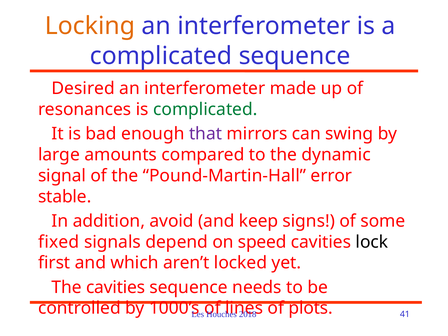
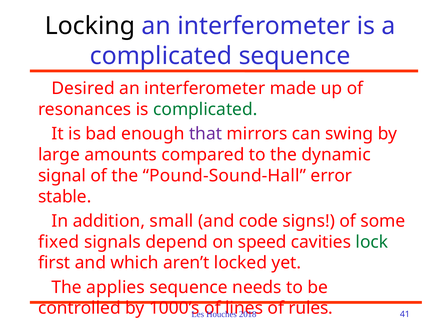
Locking colour: orange -> black
Pound-Martin-Hall: Pound-Martin-Hall -> Pound-Sound-Hall
avoid: avoid -> small
keep: keep -> code
lock colour: black -> green
The cavities: cavities -> applies
plots: plots -> rules
